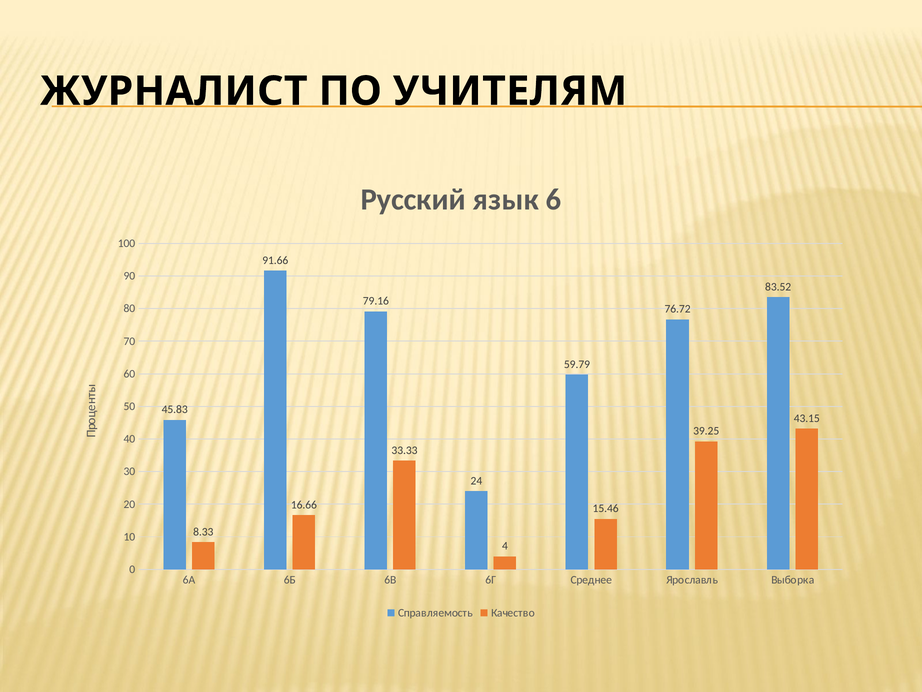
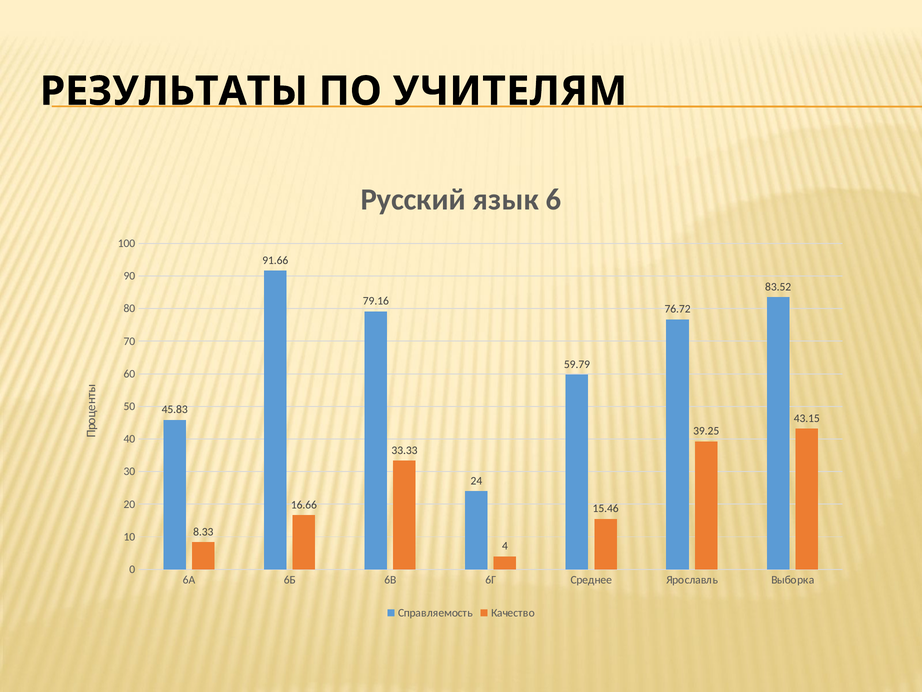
ЖУРНАЛИСТ: ЖУРНАЛИСТ -> РЕЗУЛЬТАТЫ
